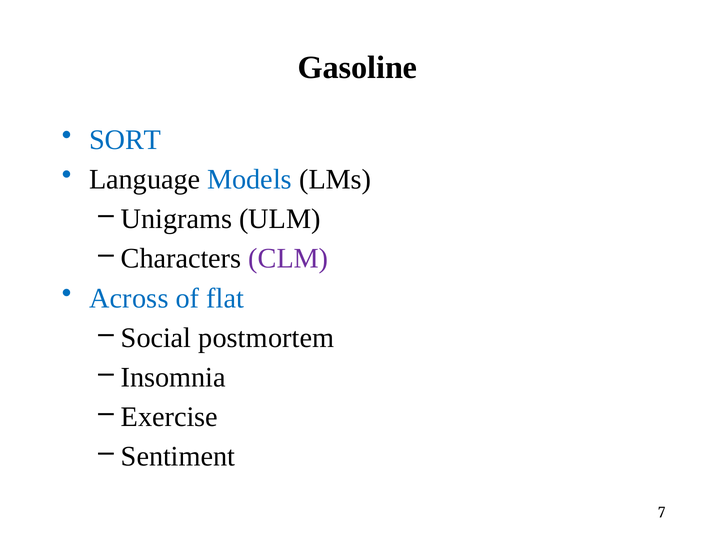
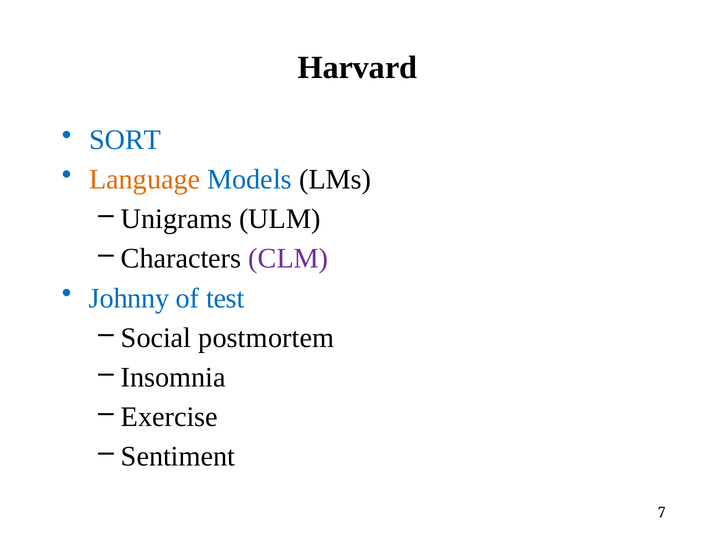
Gasoline: Gasoline -> Harvard
Language colour: black -> orange
Across: Across -> Johnny
flat: flat -> test
